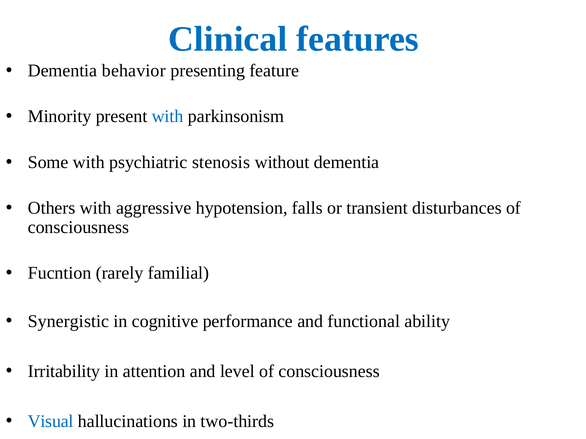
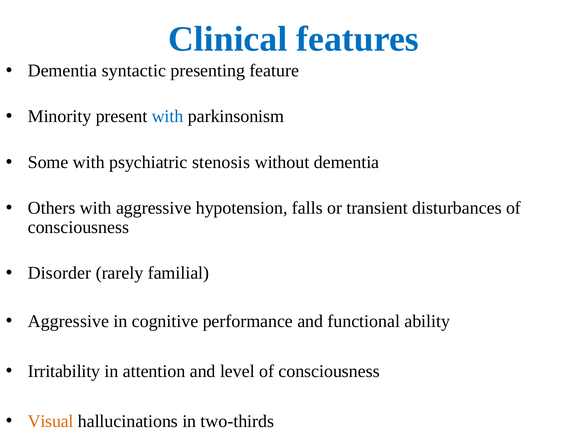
behavior: behavior -> syntactic
Fucntion: Fucntion -> Disorder
Synergistic at (68, 321): Synergistic -> Aggressive
Visual colour: blue -> orange
